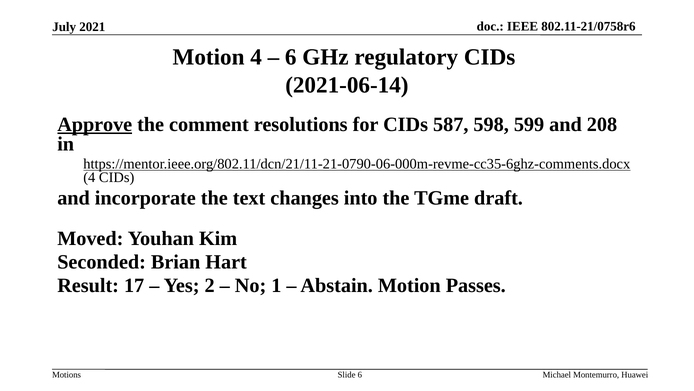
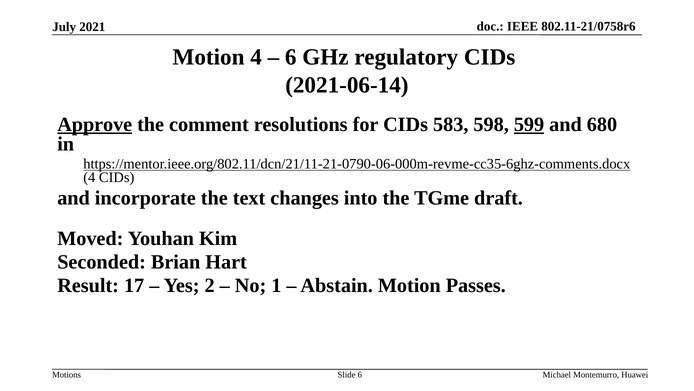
587: 587 -> 583
599 underline: none -> present
208: 208 -> 680
